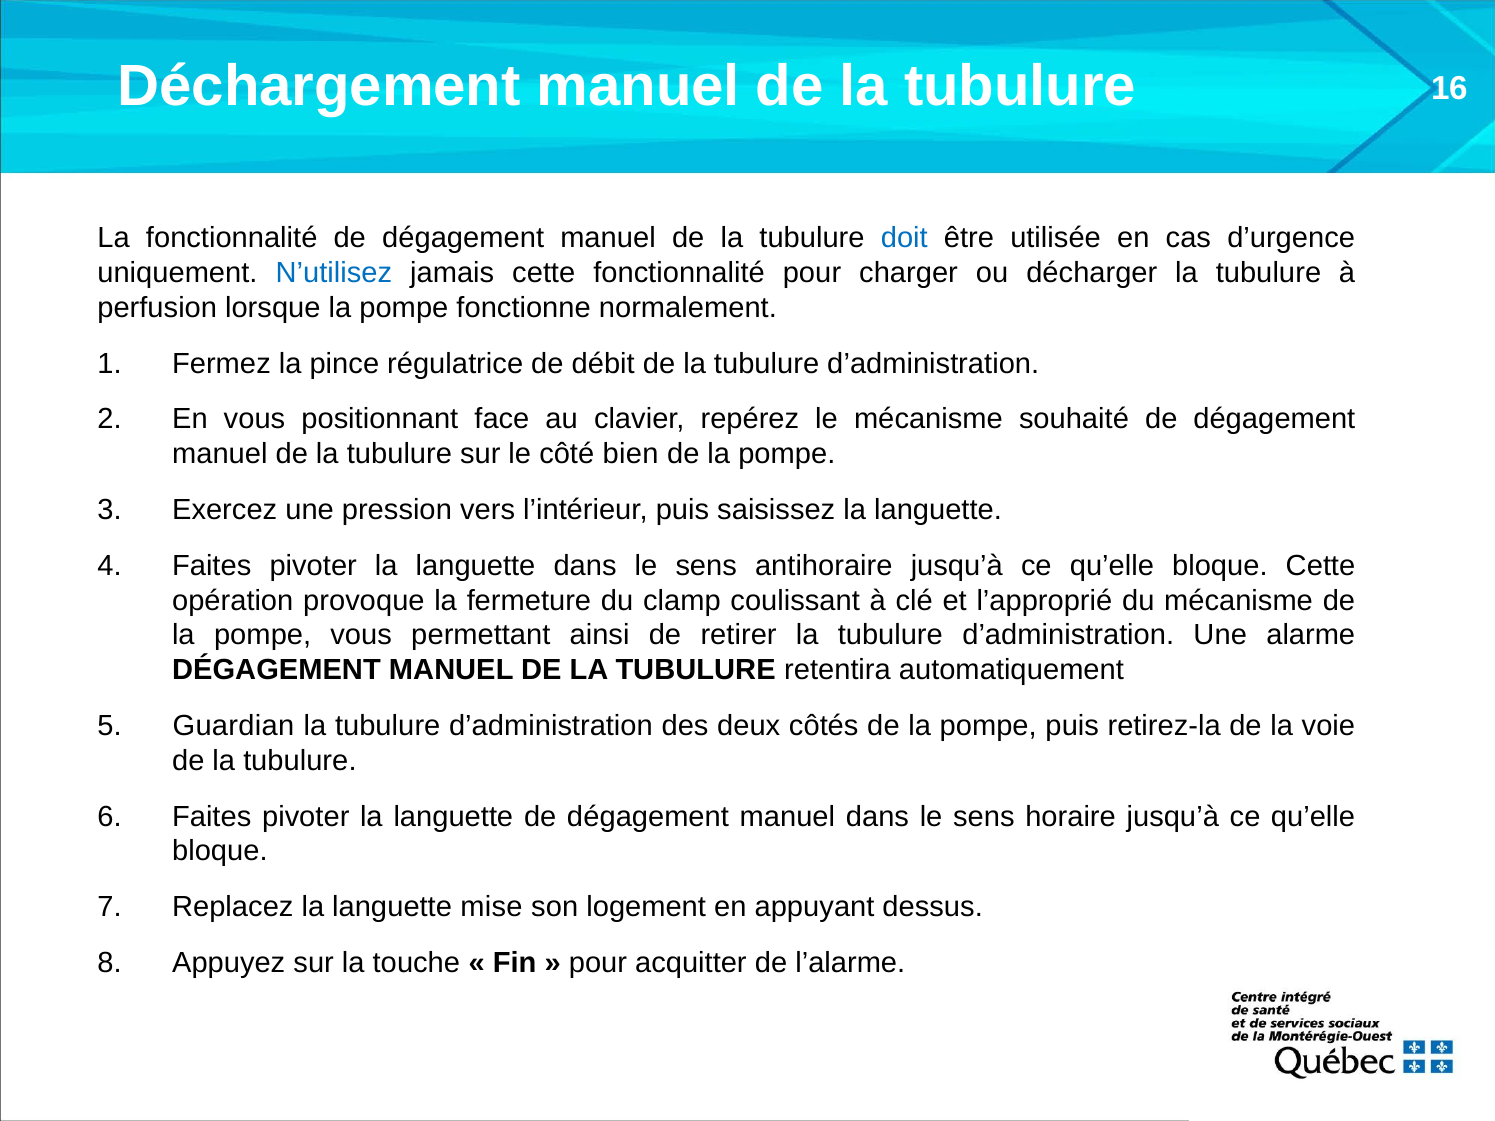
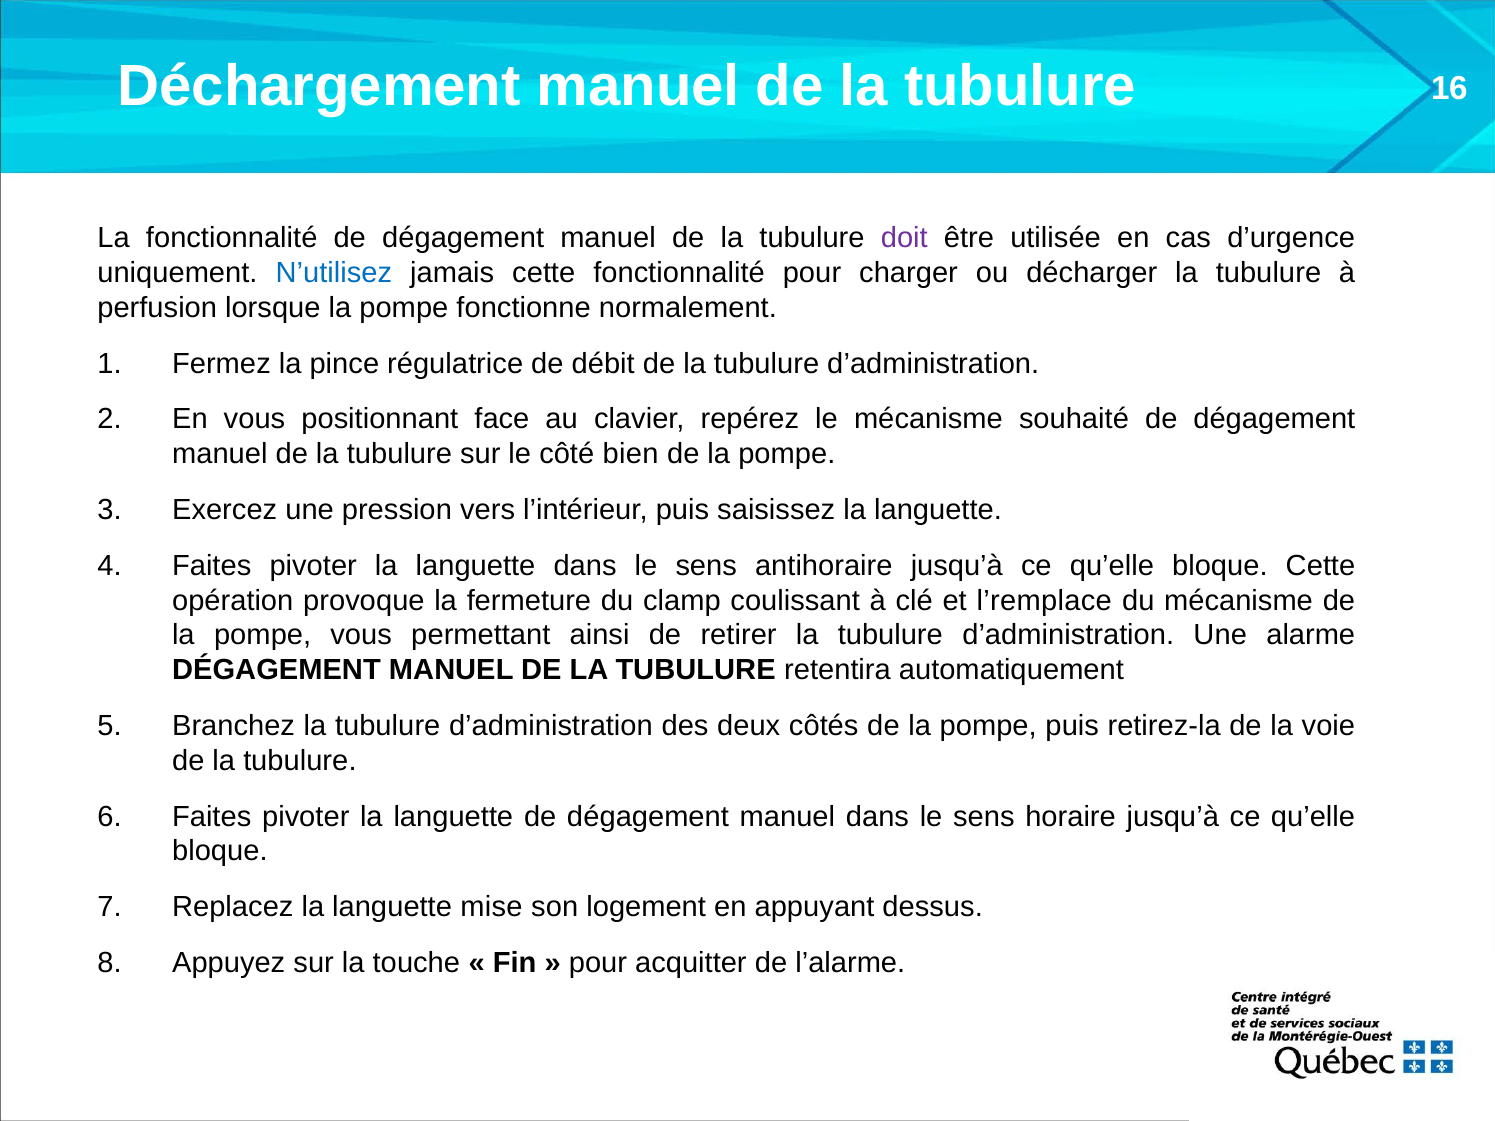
doit colour: blue -> purple
l’approprié: l’approprié -> l’remplace
Guardian: Guardian -> Branchez
